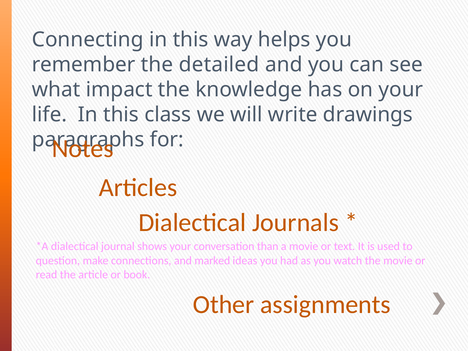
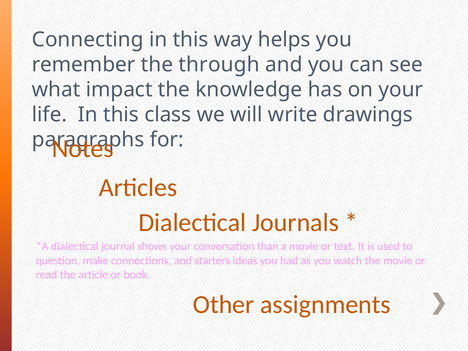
detailed: detailed -> through
marked: marked -> starters
